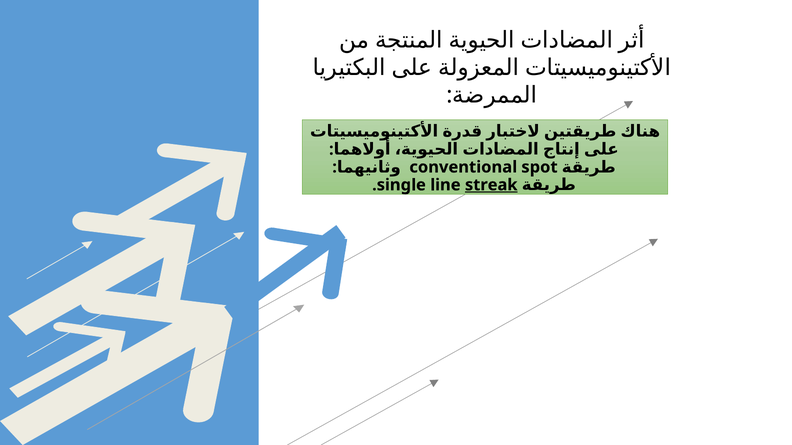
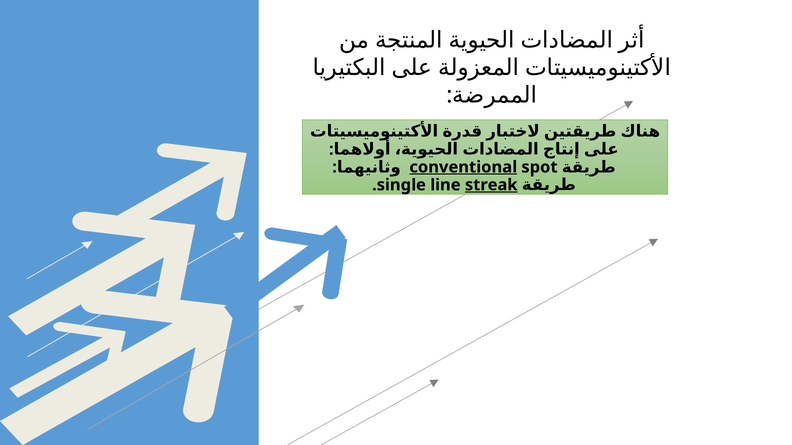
conventional underline: none -> present
